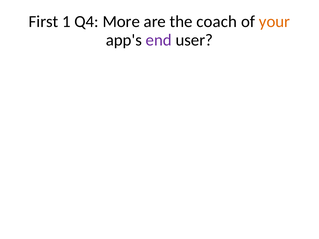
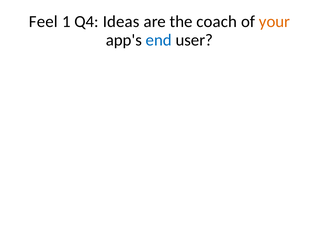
First: First -> Feel
More: More -> Ideas
end colour: purple -> blue
